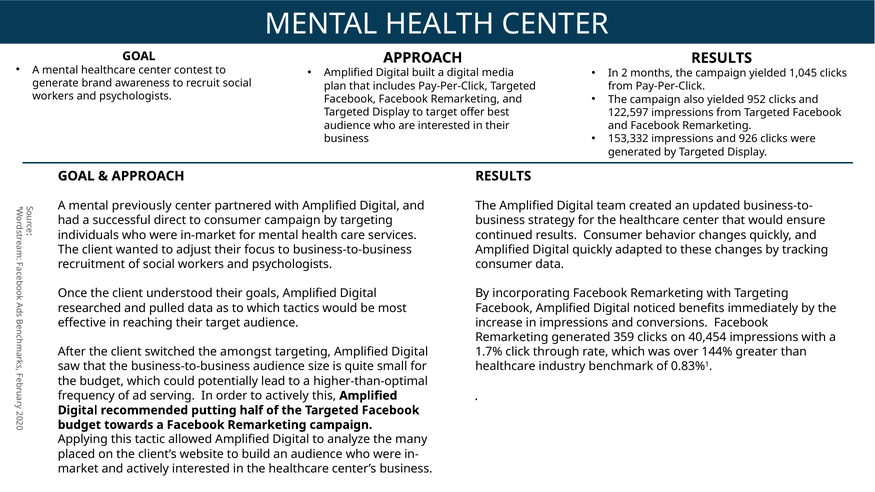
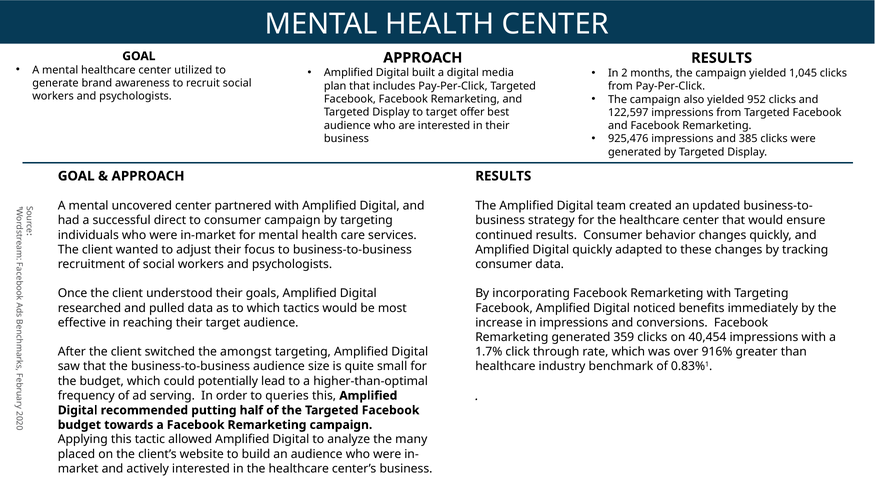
contest: contest -> utilized
153,332: 153,332 -> 925,476
926: 926 -> 385
previously: previously -> uncovered
144%: 144% -> 916%
to actively: actively -> queries
